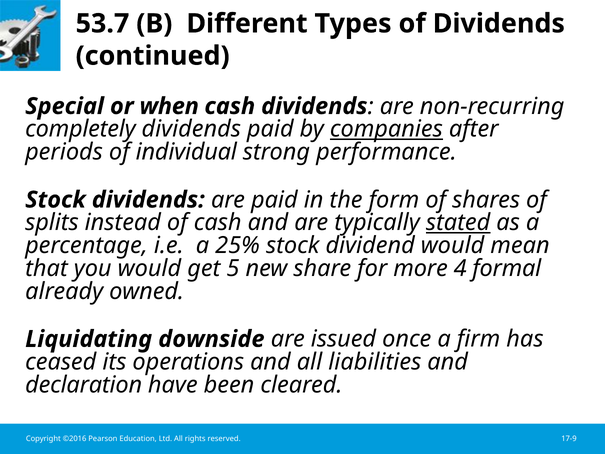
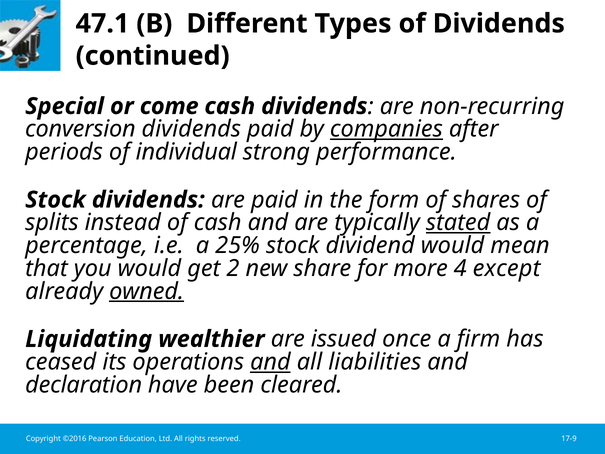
53.7: 53.7 -> 47.1
when: when -> come
completely: completely -> conversion
5: 5 -> 2
formal: formal -> except
owned underline: none -> present
downside: downside -> wealthier
and at (270, 362) underline: none -> present
